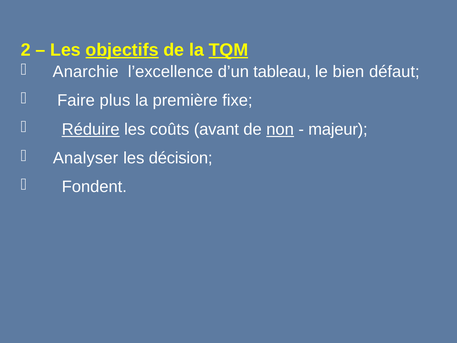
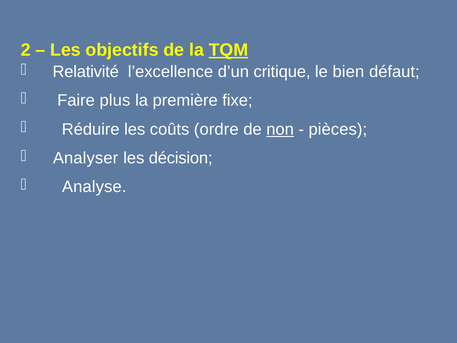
objectifs underline: present -> none
Anarchie: Anarchie -> Relativité
tableau: tableau -> critique
Réduire underline: present -> none
avant: avant -> ordre
majeur: majeur -> pièces
Fondent: Fondent -> Analyse
